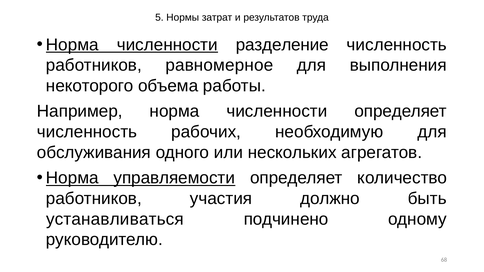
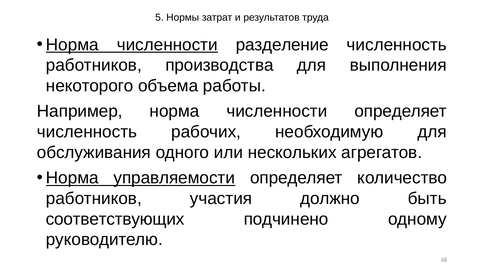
равномерное: равномерное -> производства
устанавливаться: устанавливаться -> соответствующих
